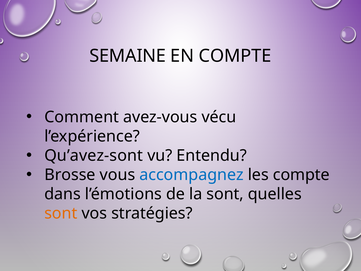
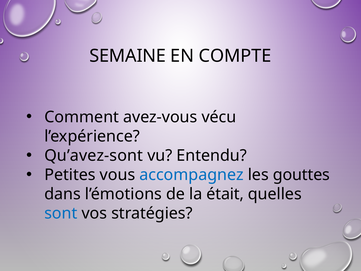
Brosse: Brosse -> Petites
les compte: compte -> gouttes
la sont: sont -> était
sont at (61, 213) colour: orange -> blue
